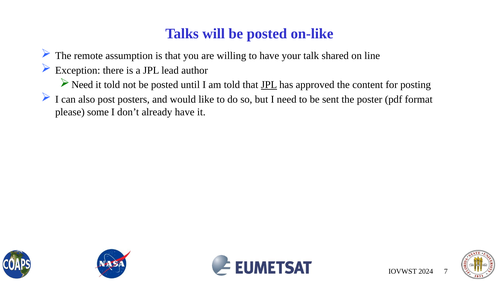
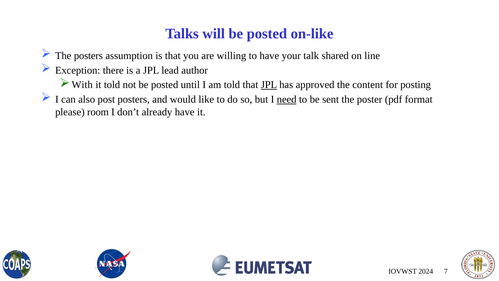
The remote: remote -> posters
Need at (82, 85): Need -> With
need at (287, 99) underline: none -> present
some: some -> room
